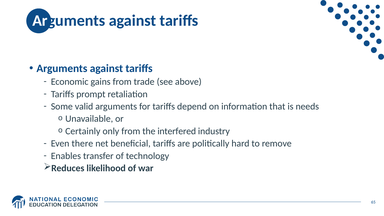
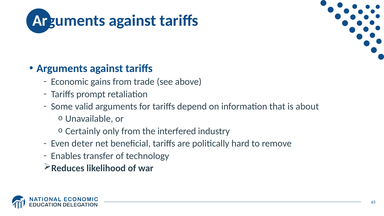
needs: needs -> about
there: there -> deter
